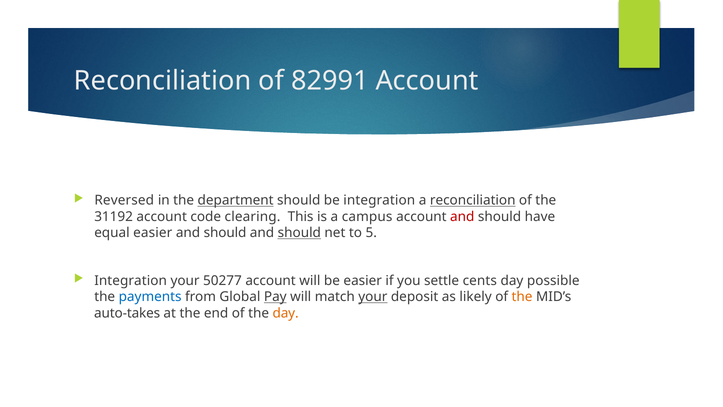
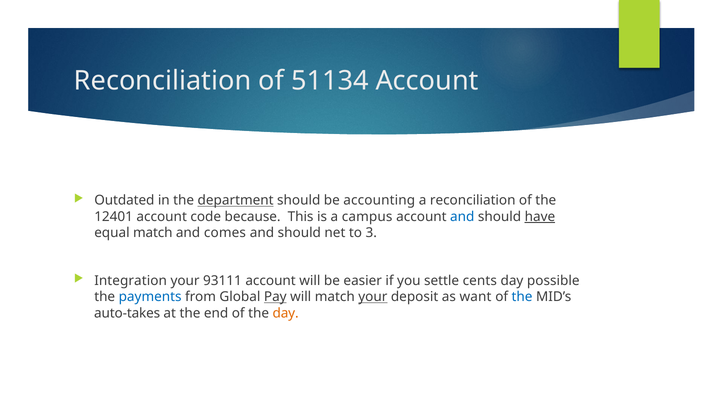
82991: 82991 -> 51134
Reversed: Reversed -> Outdated
be integration: integration -> accounting
reconciliation at (473, 200) underline: present -> none
31192: 31192 -> 12401
clearing: clearing -> because
and at (462, 217) colour: red -> blue
have underline: none -> present
equal easier: easier -> match
should at (225, 233): should -> comes
should at (299, 233) underline: present -> none
5: 5 -> 3
50277: 50277 -> 93111
likely: likely -> want
the at (522, 297) colour: orange -> blue
